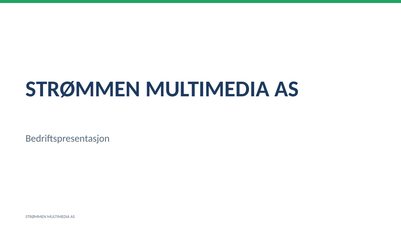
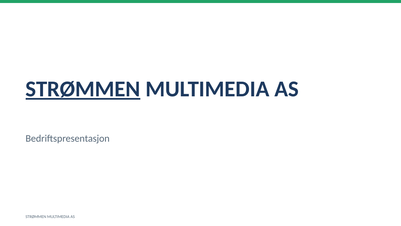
STRØMMEN at (83, 89) underline: none -> present
